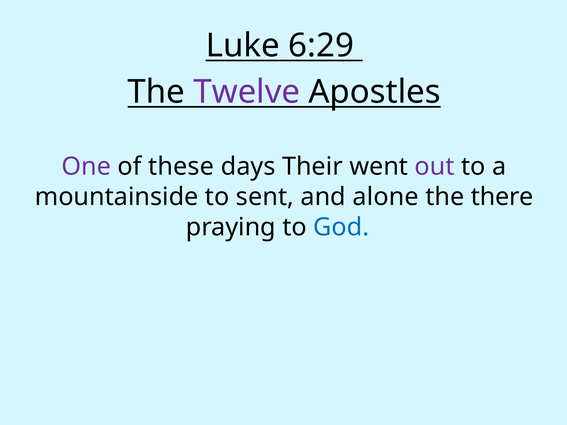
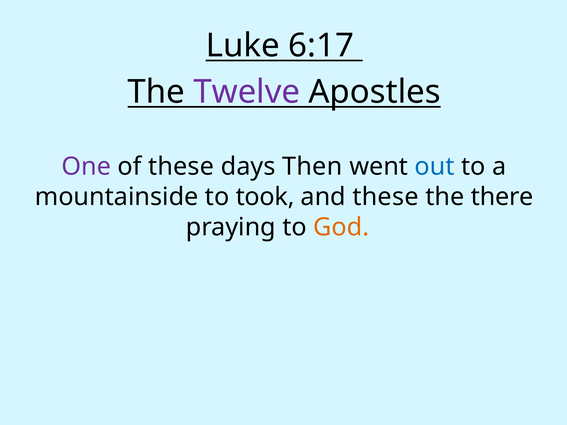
6:29: 6:29 -> 6:17
Their: Their -> Then
out colour: purple -> blue
sent: sent -> took
and alone: alone -> these
God colour: blue -> orange
